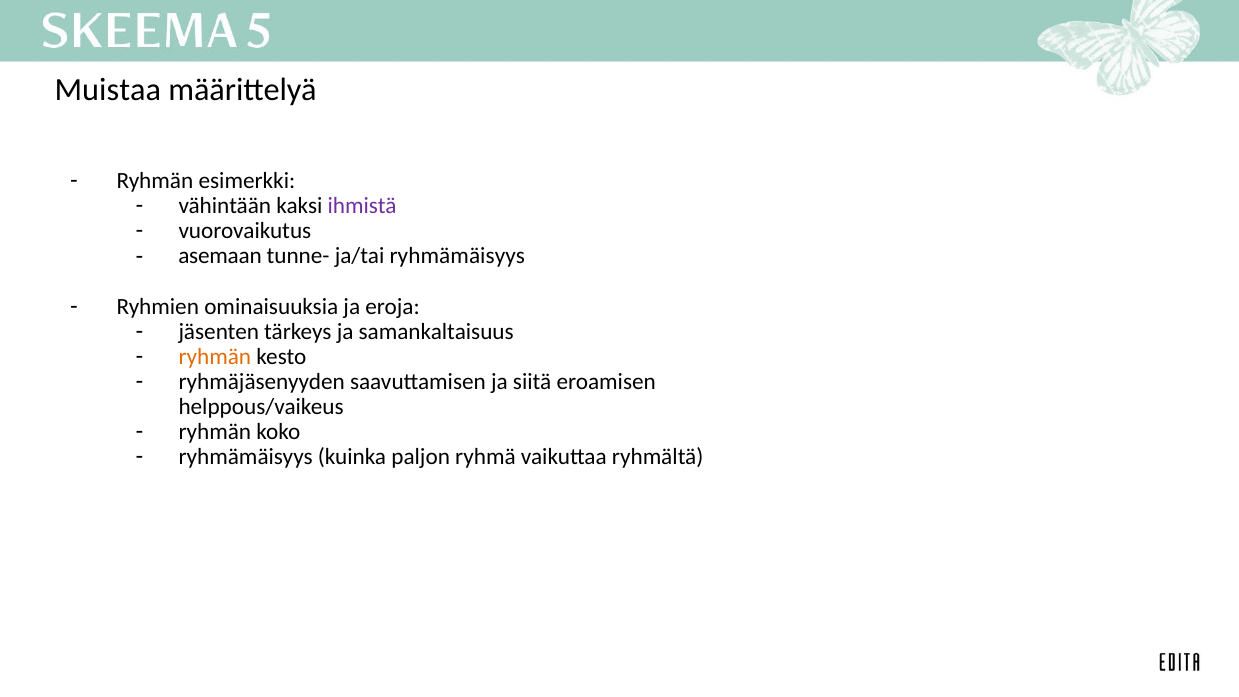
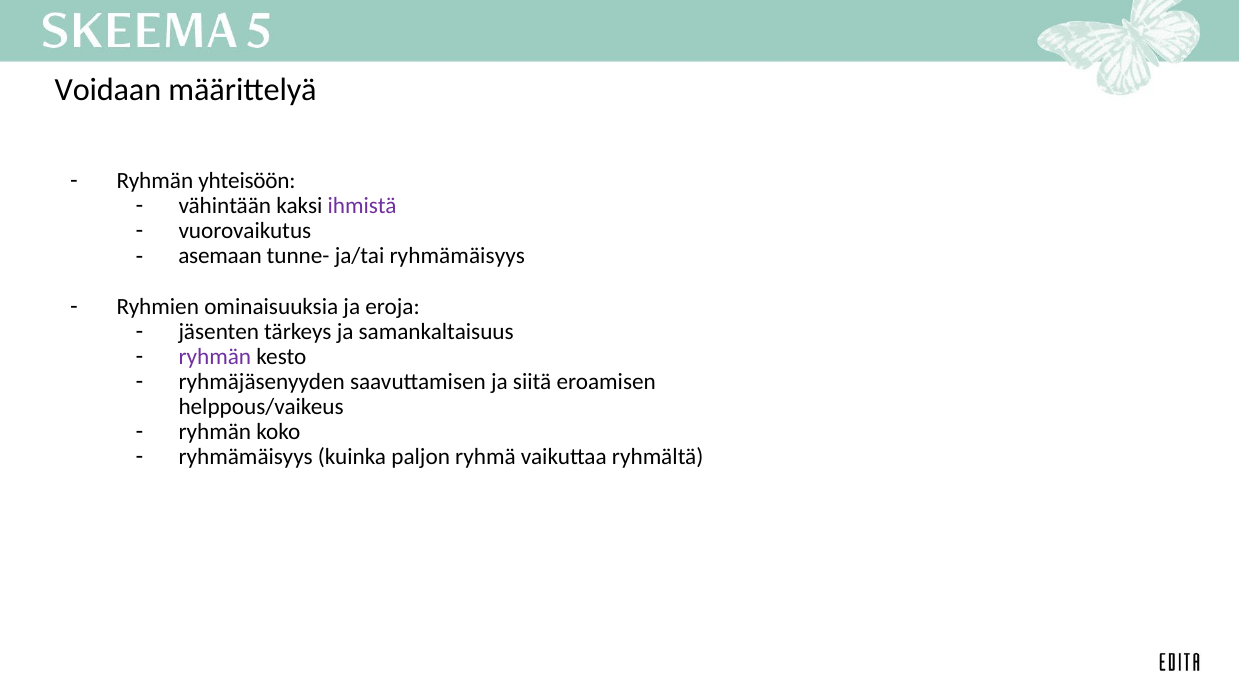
Muistaa: Muistaa -> Voidaan
esimerkki: esimerkki -> yhteisöön
ryhmän at (215, 357) colour: orange -> purple
